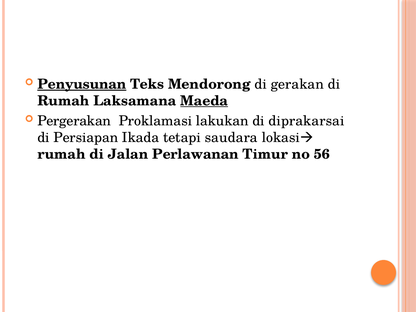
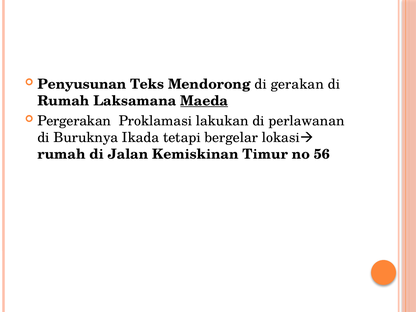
Penyusunan underline: present -> none
diprakarsai: diprakarsai -> perlawanan
Persiapan: Persiapan -> Buruknya
saudara: saudara -> bergelar
Perlawanan: Perlawanan -> Kemiskinan
